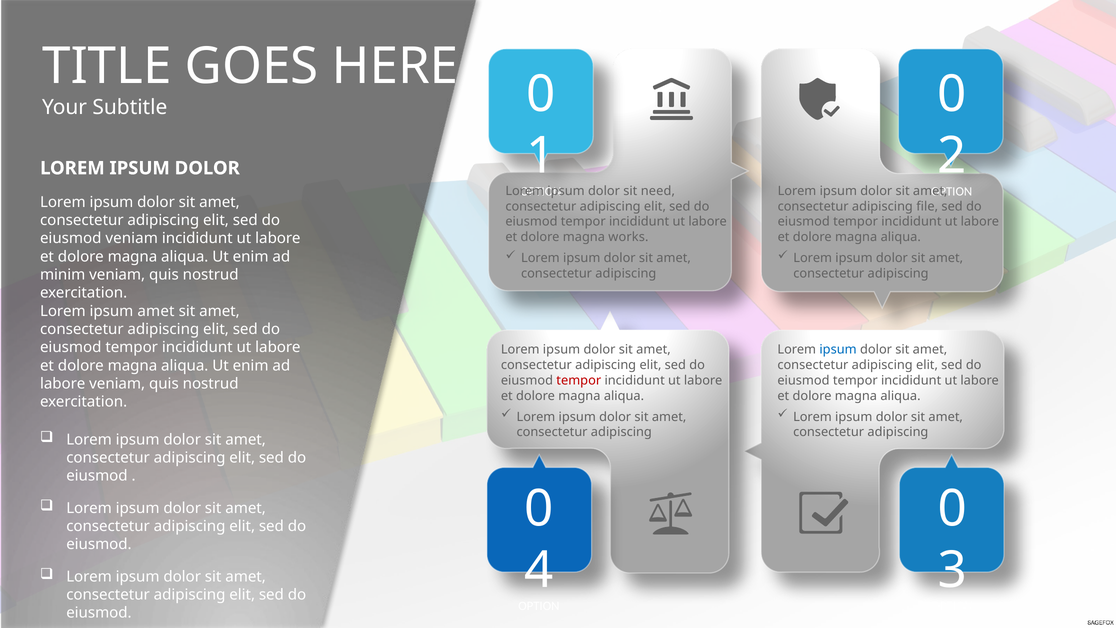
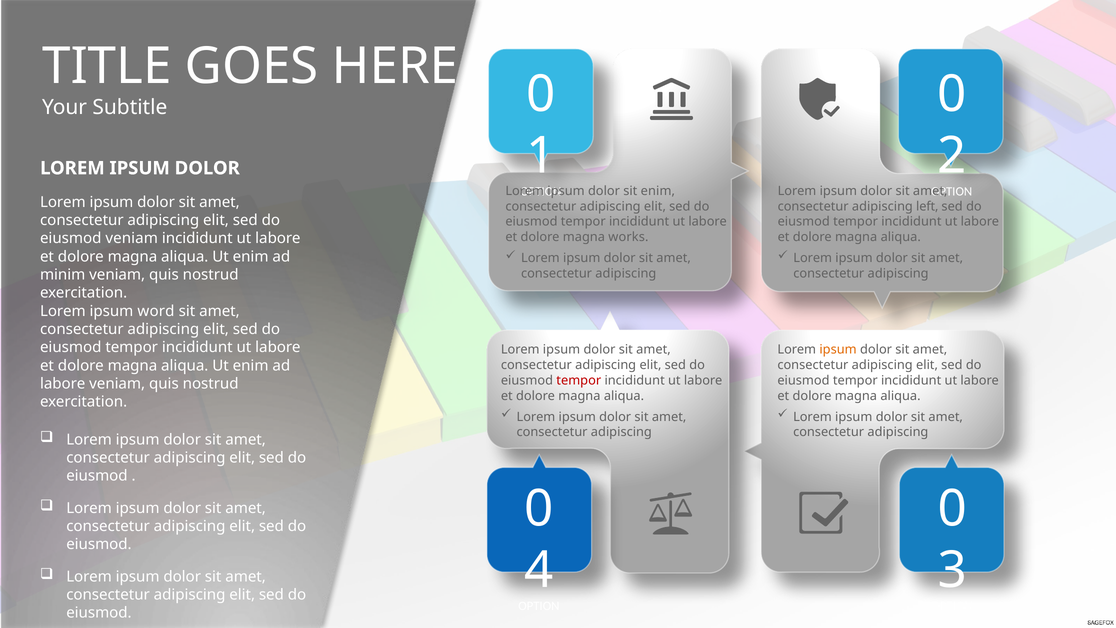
sit need: need -> enim
file: file -> left
ipsum amet: amet -> word
ipsum at (838, 350) colour: blue -> orange
